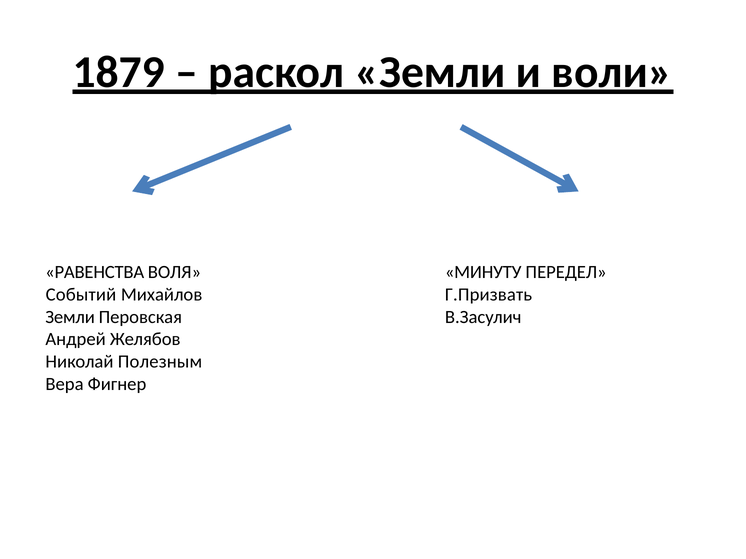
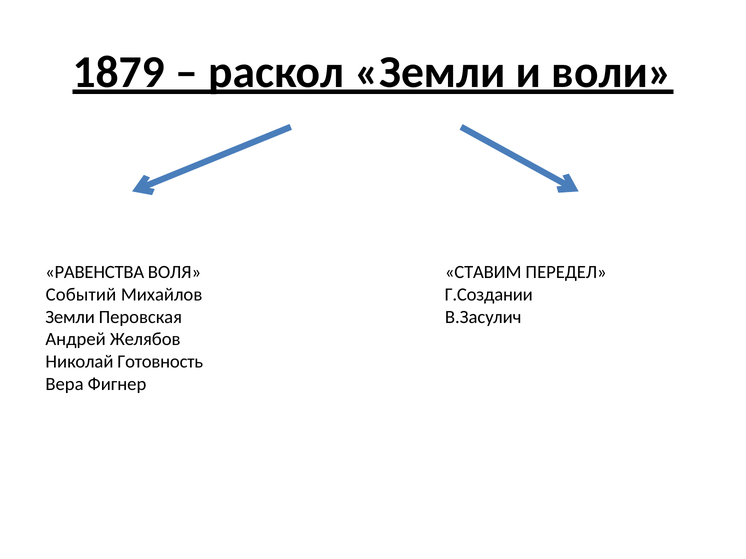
МИНУТУ: МИНУТУ -> СТАВИМ
Г.Призвать: Г.Призвать -> Г.Создании
Полезным: Полезным -> Готовность
